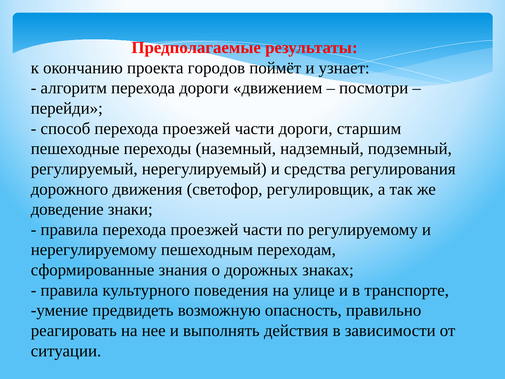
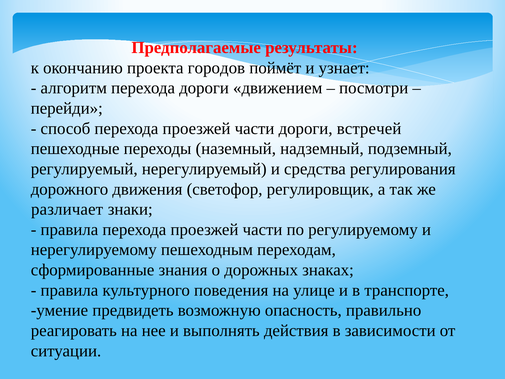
старшим: старшим -> встречей
доведение: доведение -> различает
